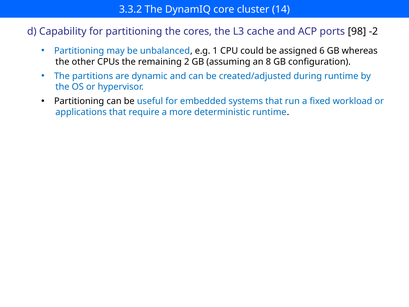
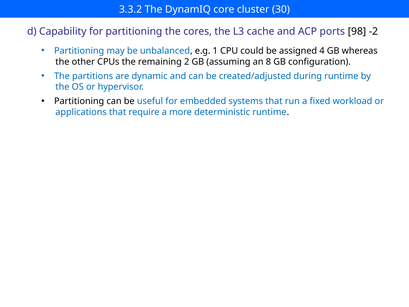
14: 14 -> 30
6: 6 -> 4
